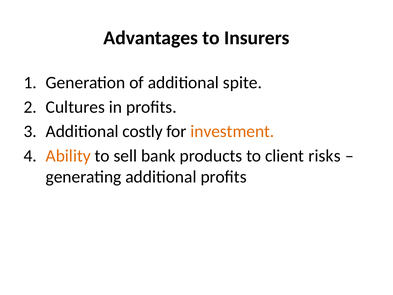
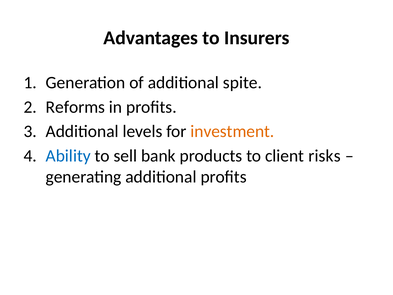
Cultures: Cultures -> Reforms
costly: costly -> levels
Ability colour: orange -> blue
